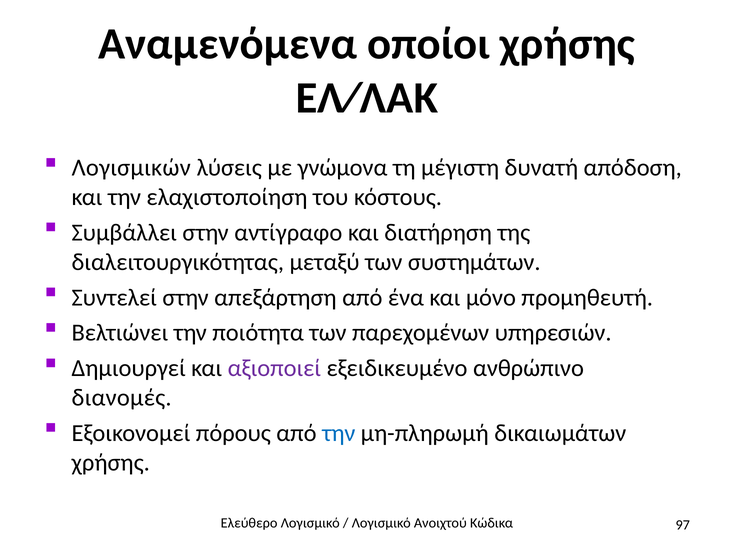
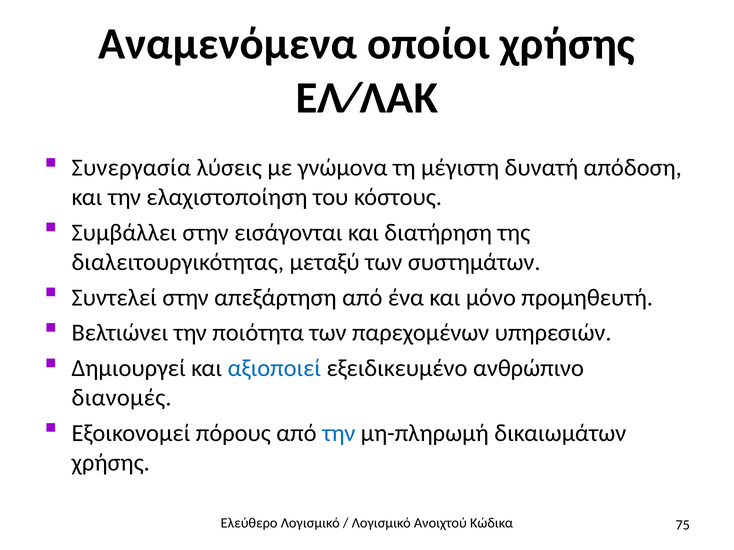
Λογισμικών: Λογισμικών -> Συνεργασία
αντίγραφο: αντίγραφο -> εισάγονται
αξιοποιεί colour: purple -> blue
97: 97 -> 75
